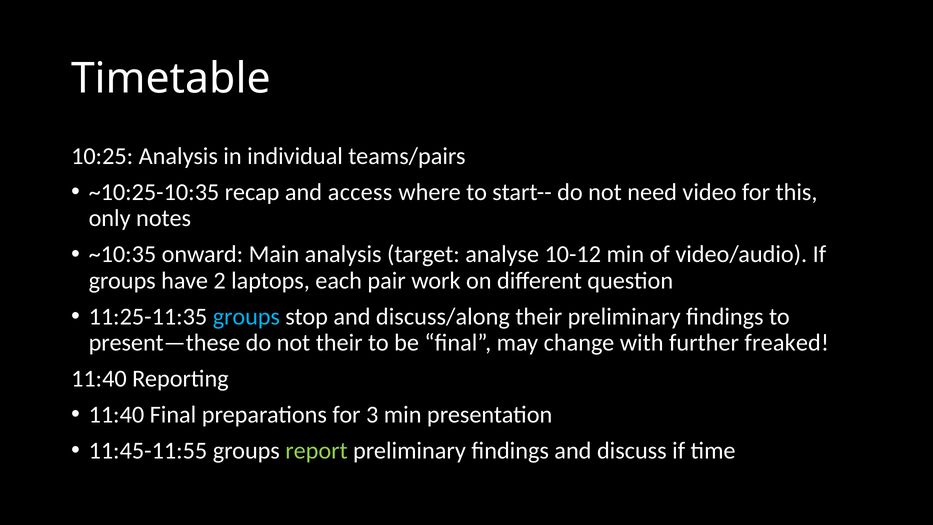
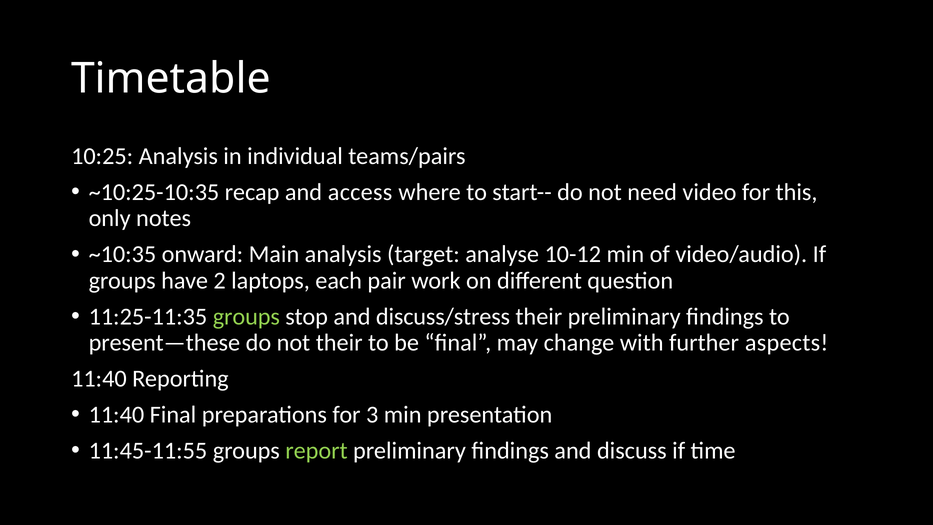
groups at (246, 316) colour: light blue -> light green
discuss/along: discuss/along -> discuss/stress
freaked: freaked -> aspects
